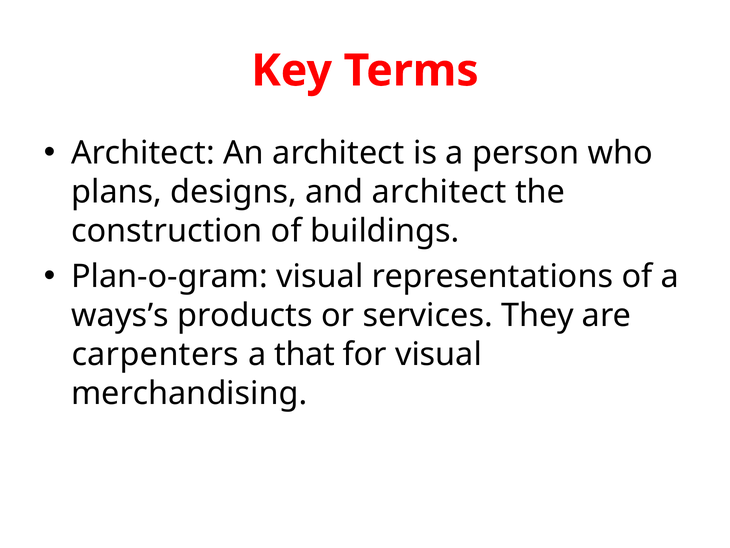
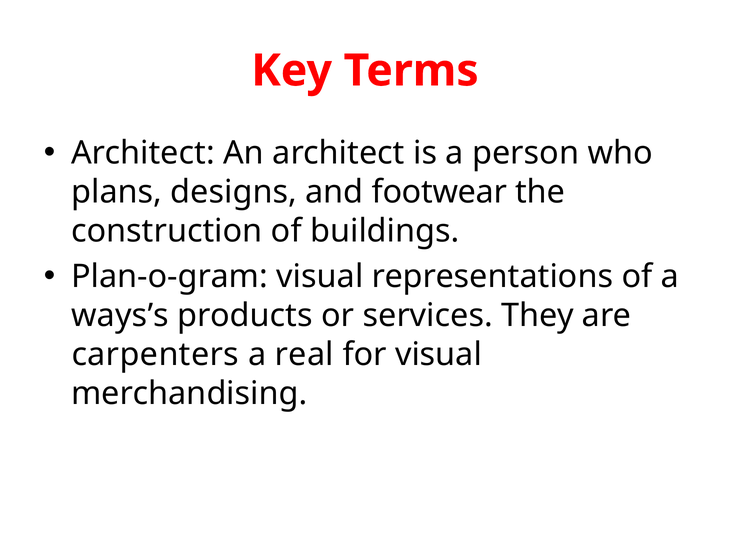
and architect: architect -> footwear
that: that -> real
